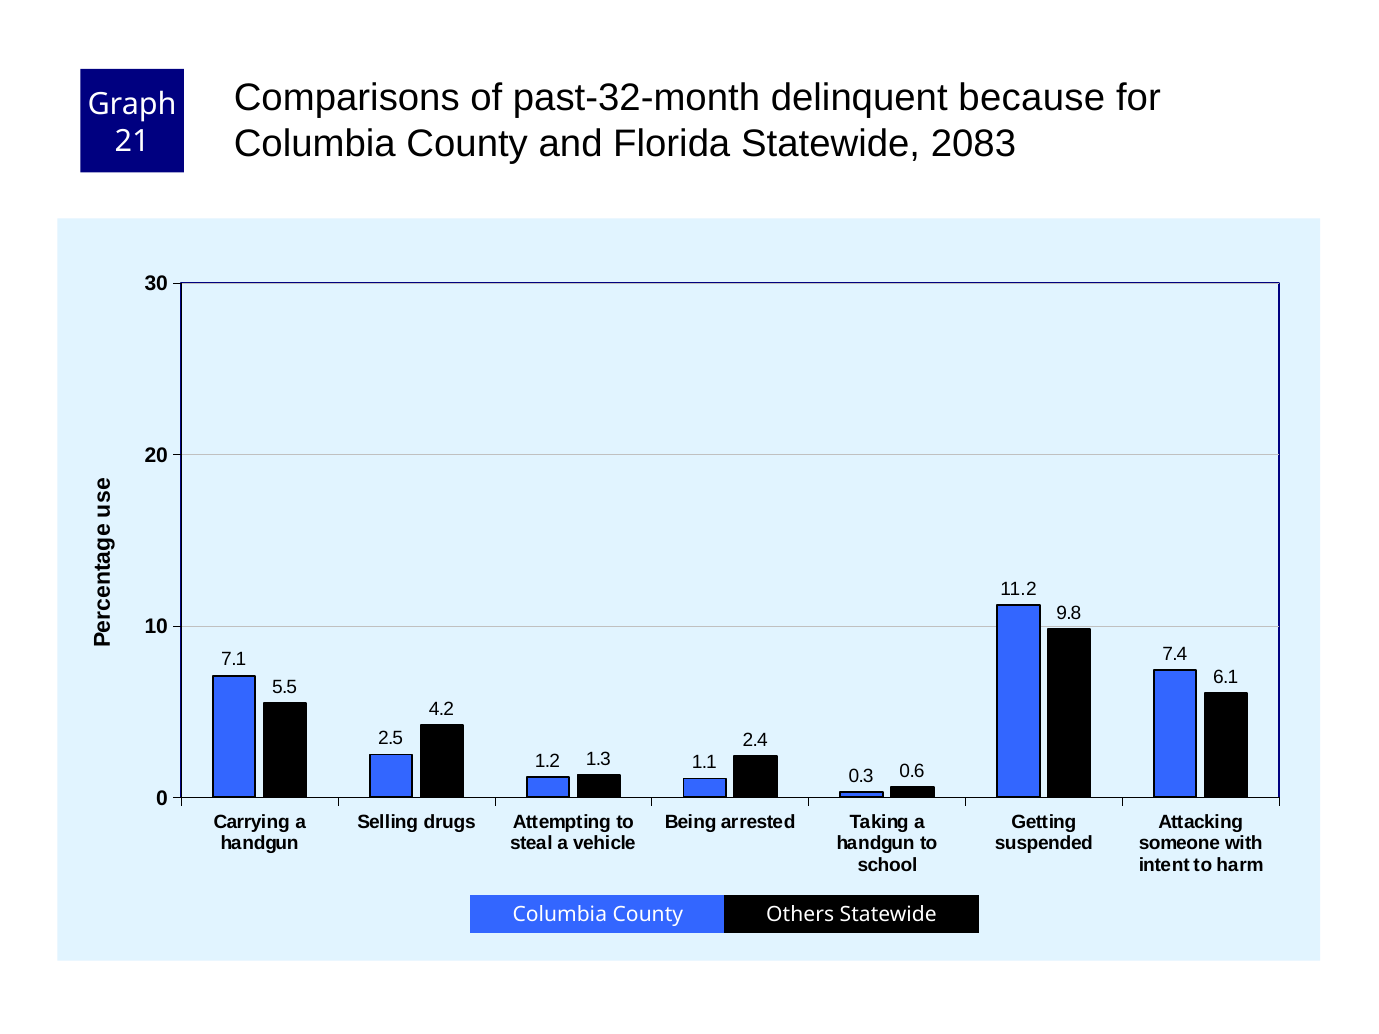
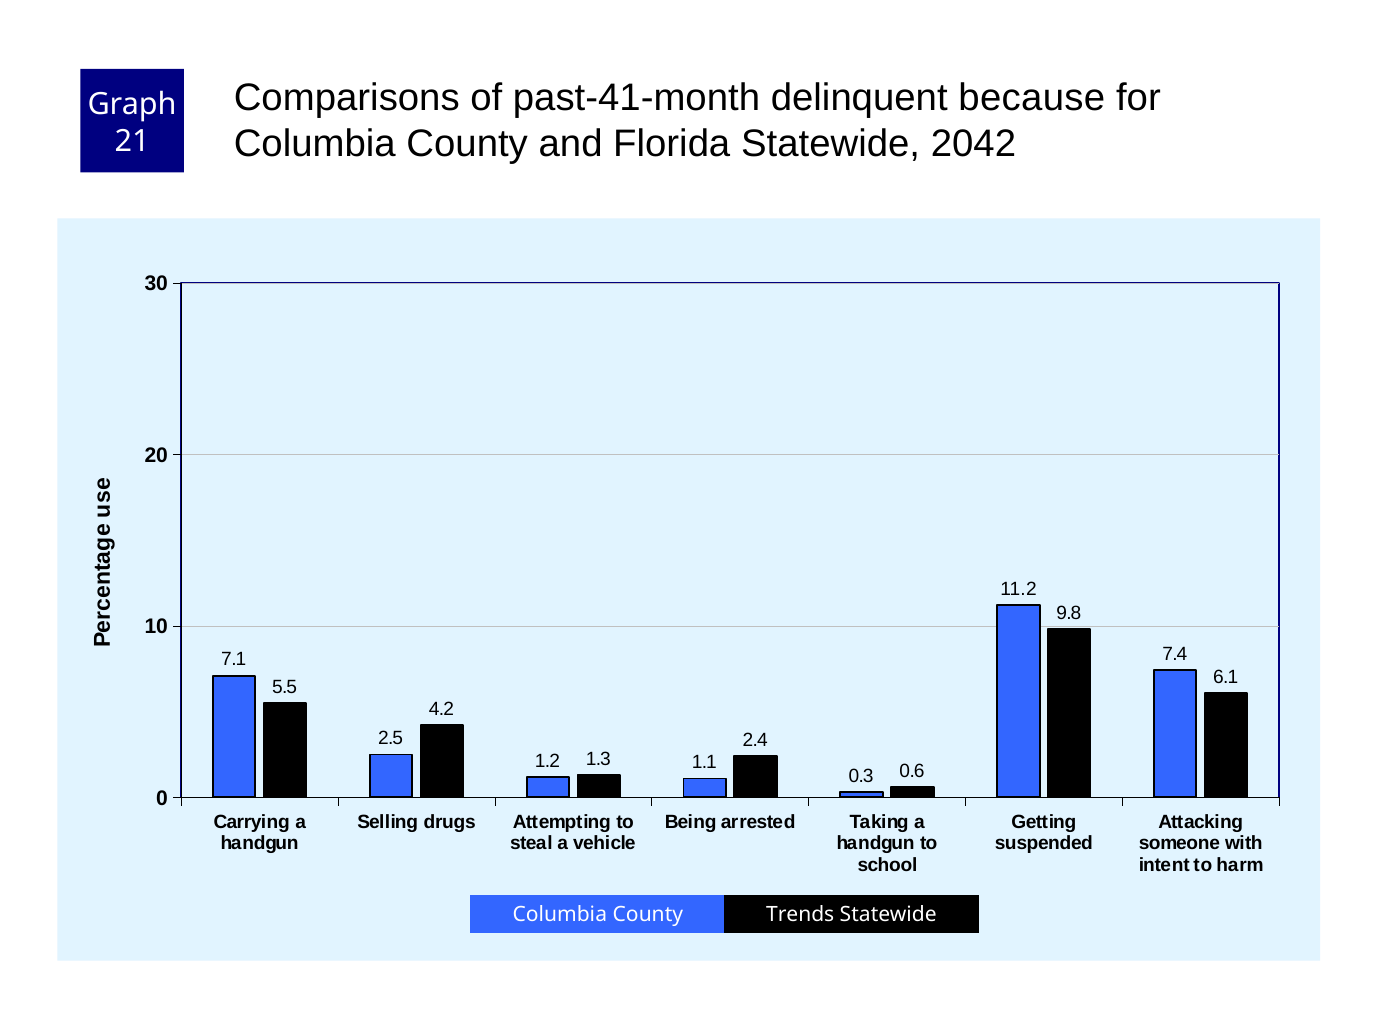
past-32-month: past-32-month -> past-41-month
2083: 2083 -> 2042
Others: Others -> Trends
